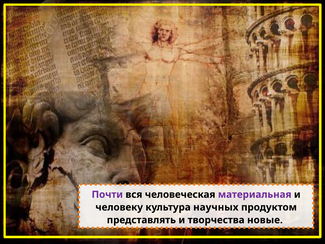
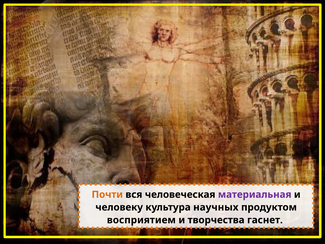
Почти colour: purple -> orange
представлять: представлять -> восприятием
новые: новые -> гаснет
